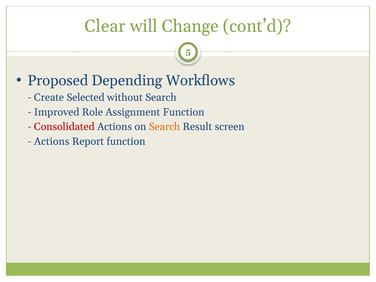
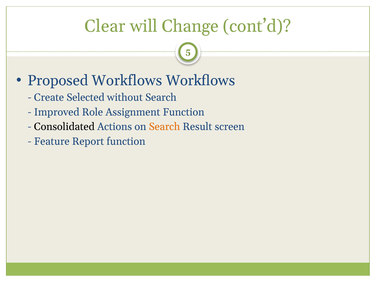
Proposed Depending: Depending -> Workflows
Consolidated colour: red -> black
Actions at (52, 141): Actions -> Feature
